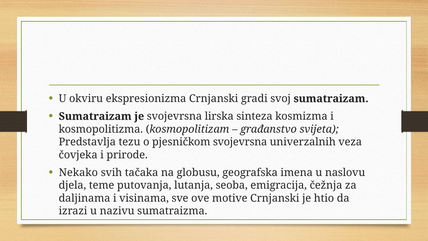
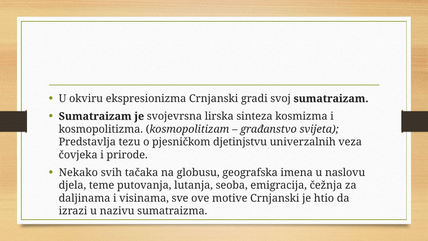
pjesničkom svojevrsna: svojevrsna -> djetinjstvu
